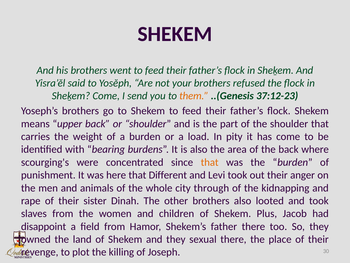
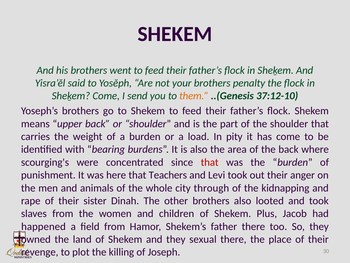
refused: refused -> penalty
37:12-23: 37:12-23 -> 37:12-10
that at (210, 162) colour: orange -> red
Different: Different -> Teachers
disappoint: disappoint -> happened
